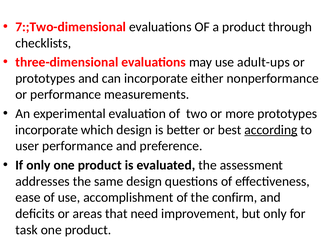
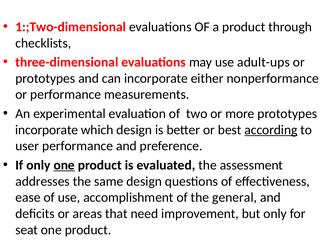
7:;Two-dimensional: 7:;Two-dimensional -> 1:;Two-dimensional
one at (64, 165) underline: none -> present
confirm: confirm -> general
task: task -> seat
